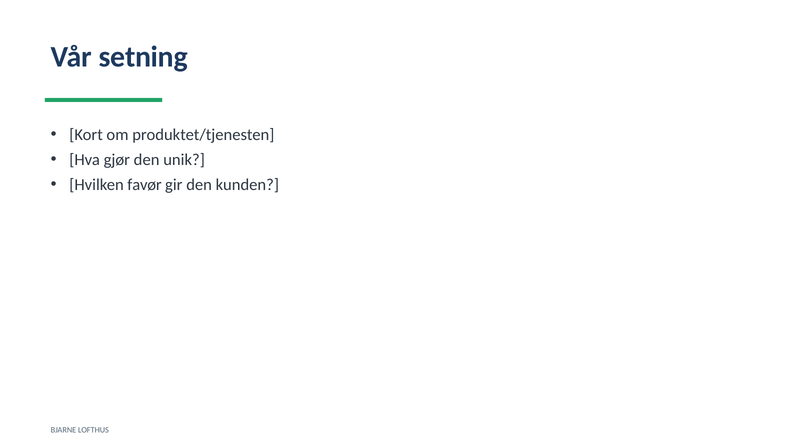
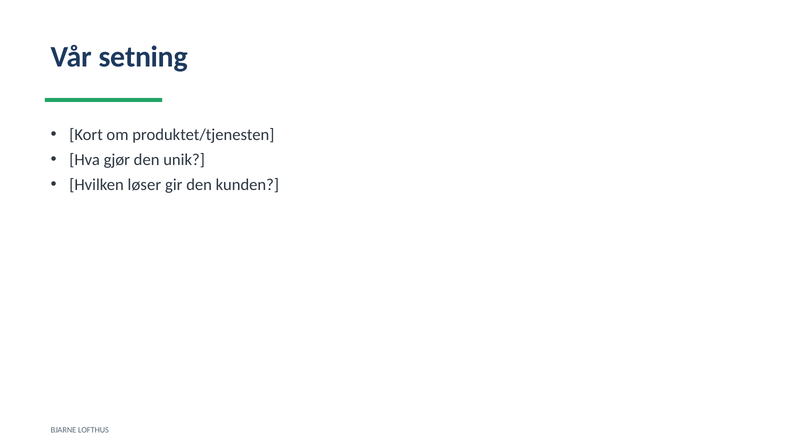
favør: favør -> løser
